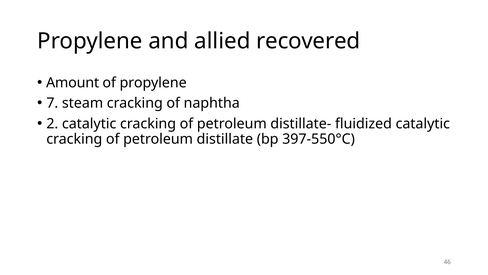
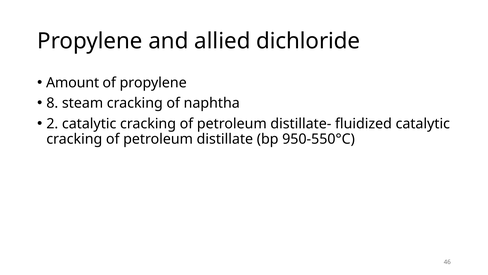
recovered: recovered -> dichloride
7: 7 -> 8
397-550°C: 397-550°C -> 950-550°C
